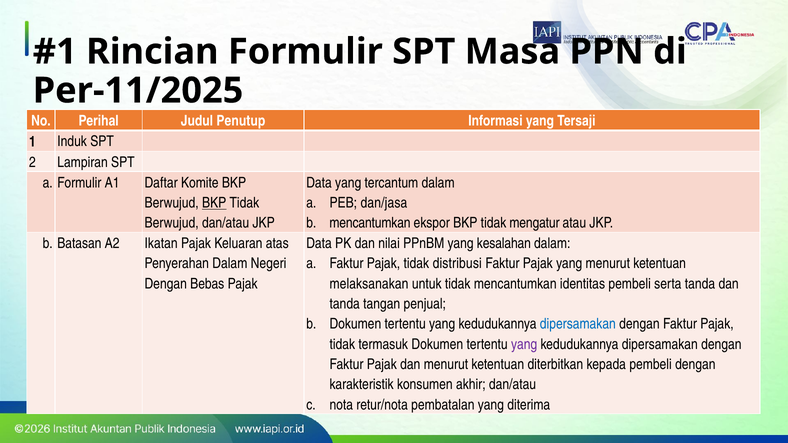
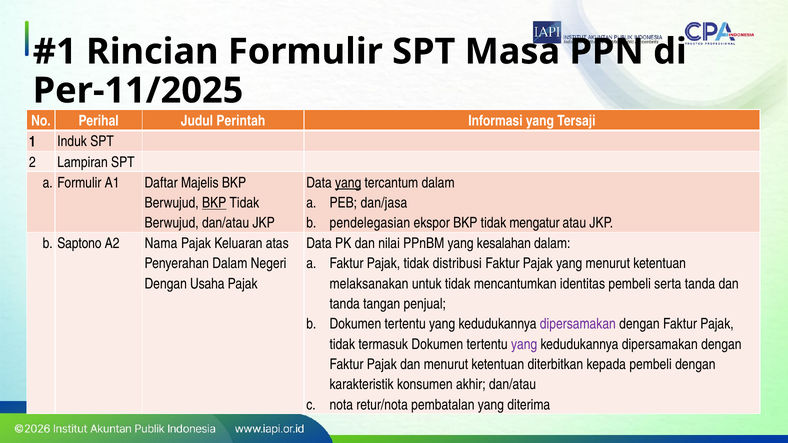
Penutup: Penutup -> Perintah
Komite: Komite -> Majelis
yang at (348, 183) underline: none -> present
b mencantumkan: mencantumkan -> pendelegasian
Batasan: Batasan -> Saptono
Ikatan: Ikatan -> Nama
Bebas: Bebas -> Usaha
dipersamakan at (578, 324) colour: blue -> purple
